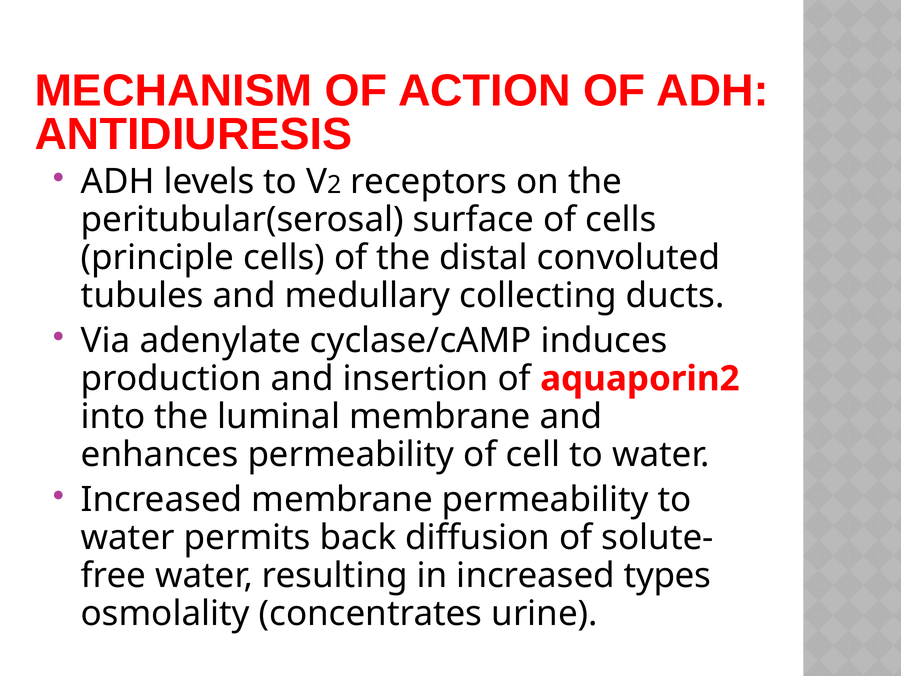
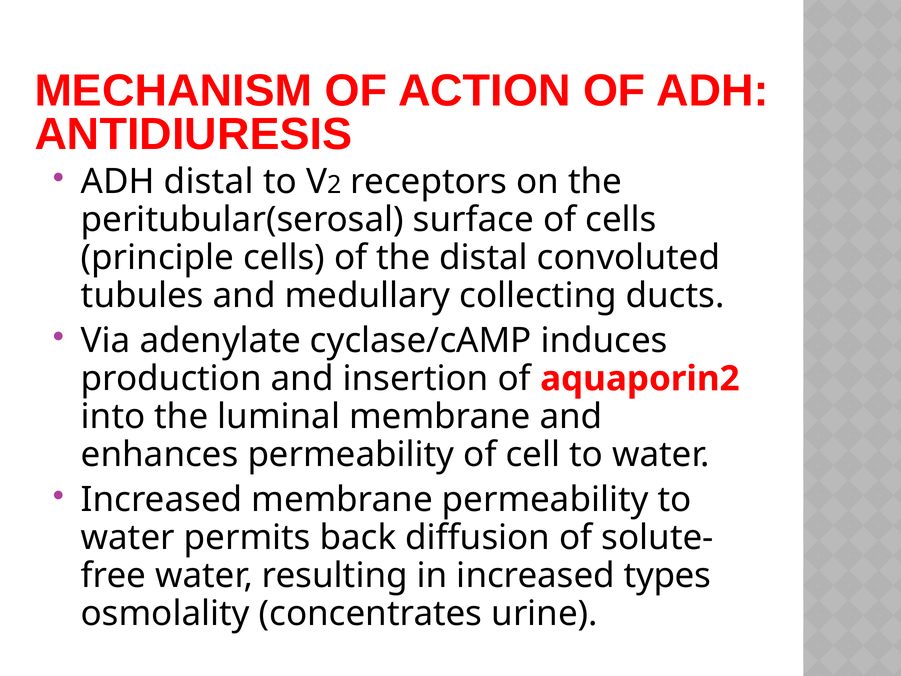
ADH levels: levels -> distal
